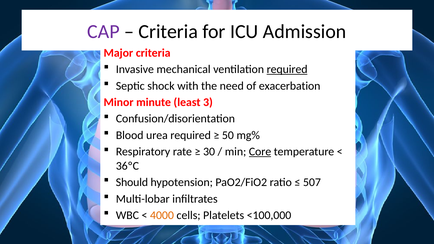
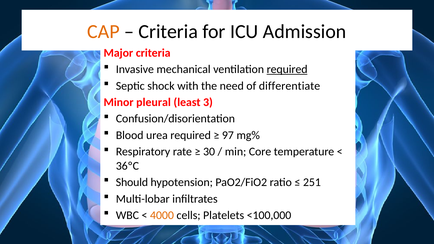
CAP colour: purple -> orange
exacerbation: exacerbation -> differentiate
minute: minute -> pleural
50: 50 -> 97
Core underline: present -> none
507: 507 -> 251
